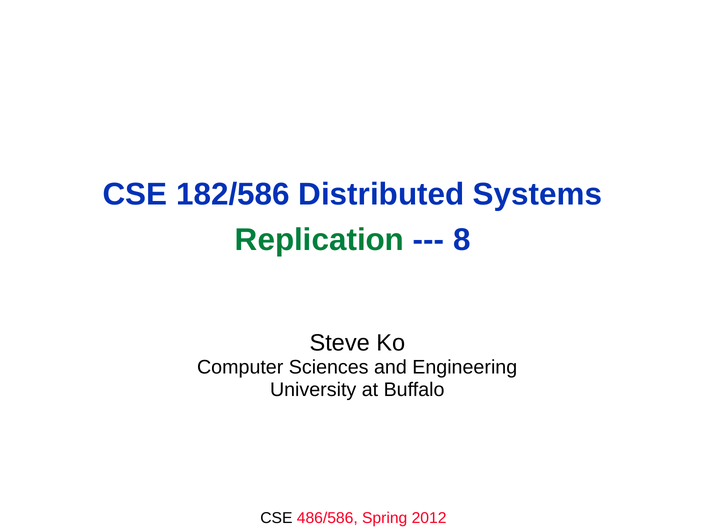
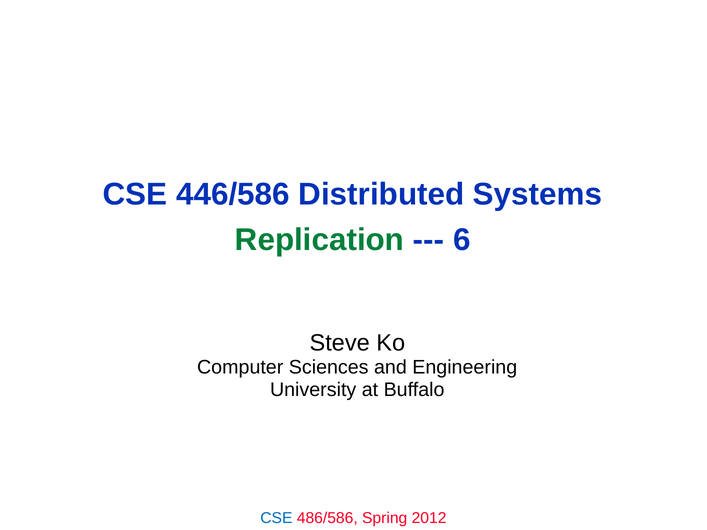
182/586: 182/586 -> 446/586
8: 8 -> 6
CSE at (276, 518) colour: black -> blue
